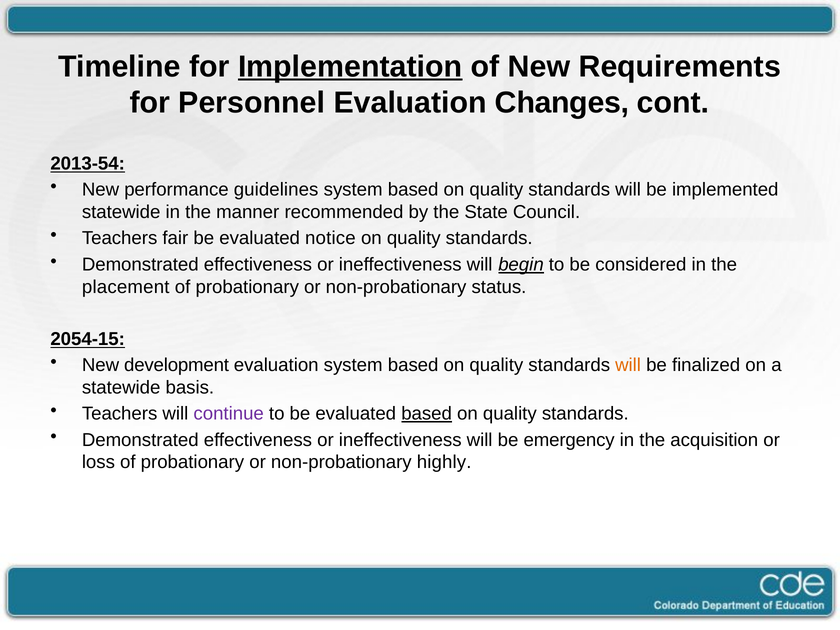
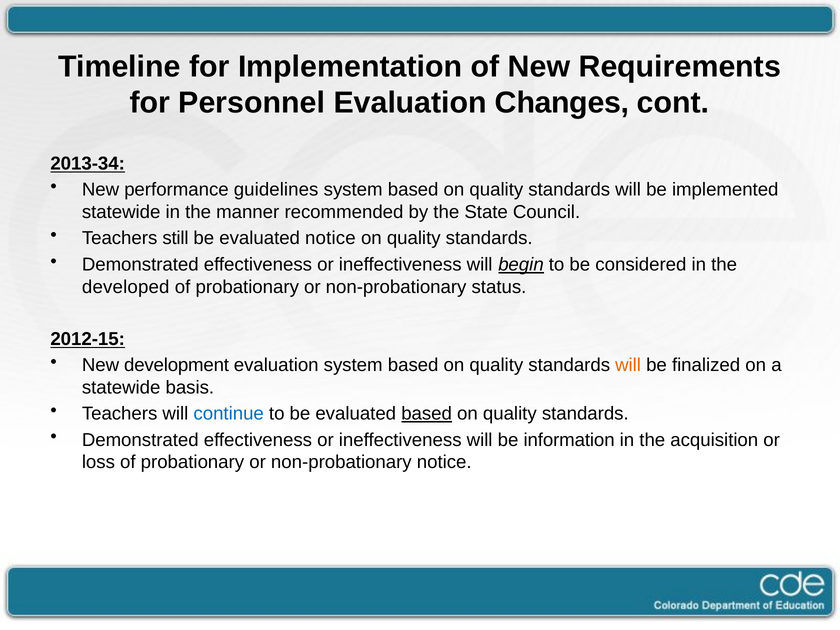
Implementation underline: present -> none
2013-54: 2013-54 -> 2013-34
fair: fair -> still
placement: placement -> developed
2054-15: 2054-15 -> 2012-15
continue colour: purple -> blue
emergency: emergency -> information
non-probationary highly: highly -> notice
